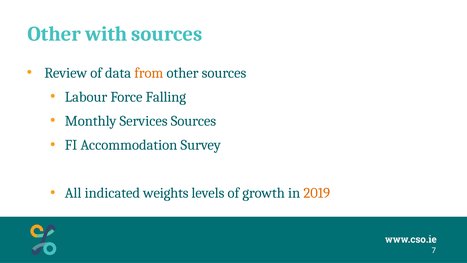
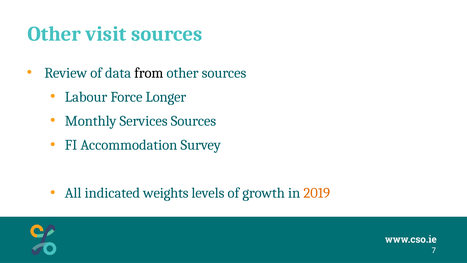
with: with -> visit
from colour: orange -> black
Falling: Falling -> Longer
